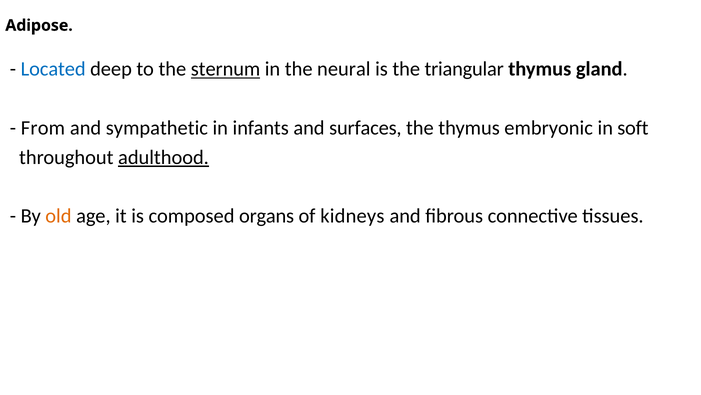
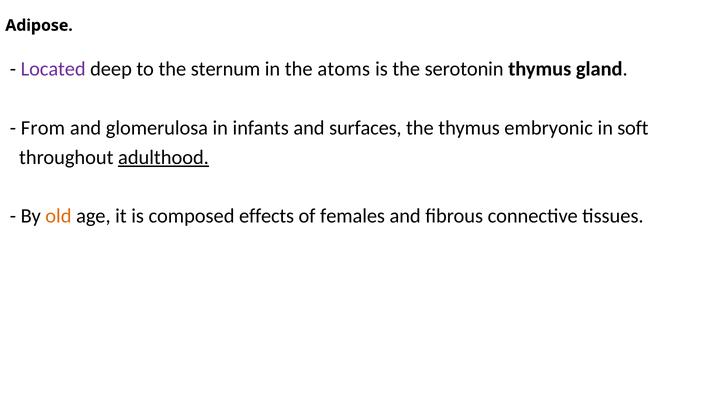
Located colour: blue -> purple
sternum underline: present -> none
neural: neural -> atoms
triangular: triangular -> serotonin
sympathetic: sympathetic -> glomerulosa
organs: organs -> effects
kidneys: kidneys -> females
